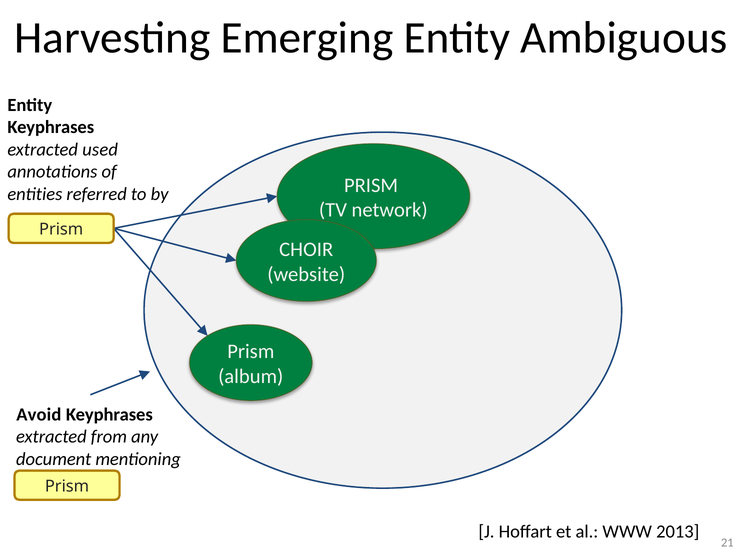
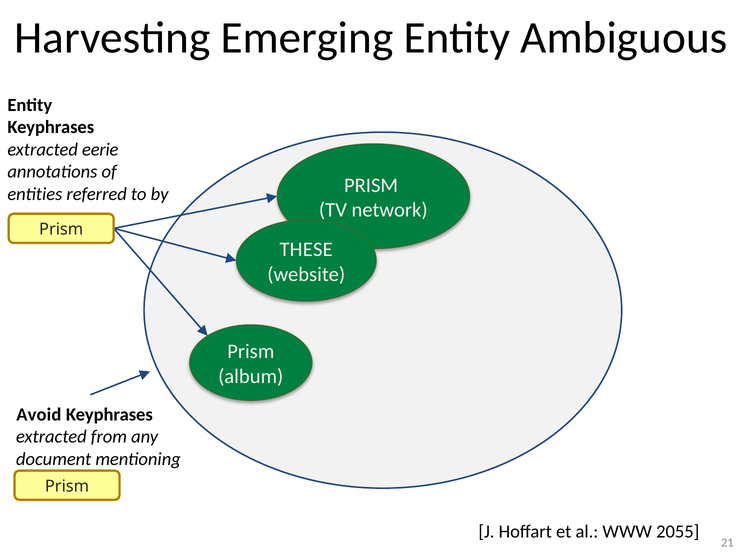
used: used -> eerie
CHOIR: CHOIR -> THESE
2013: 2013 -> 2055
